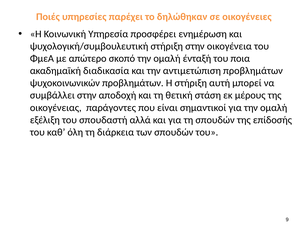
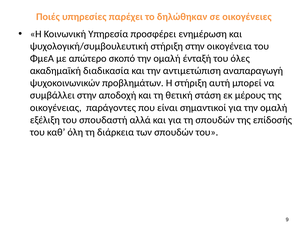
ποια: ποια -> όλες
αντιμετώπιση προβλημάτων: προβλημάτων -> αναπαραγωγή
